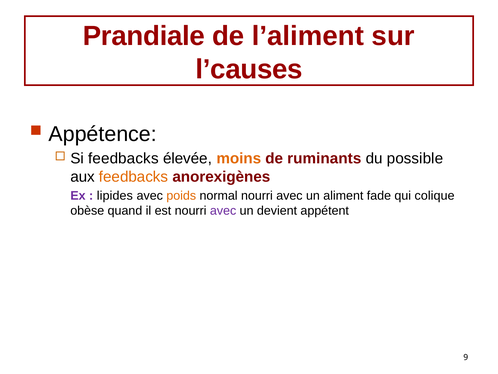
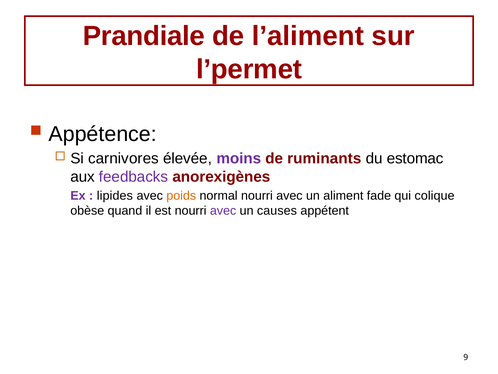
l’causes: l’causes -> l’permet
Si feedbacks: feedbacks -> carnivores
moins colour: orange -> purple
possible: possible -> estomac
feedbacks at (134, 177) colour: orange -> purple
devient: devient -> causes
